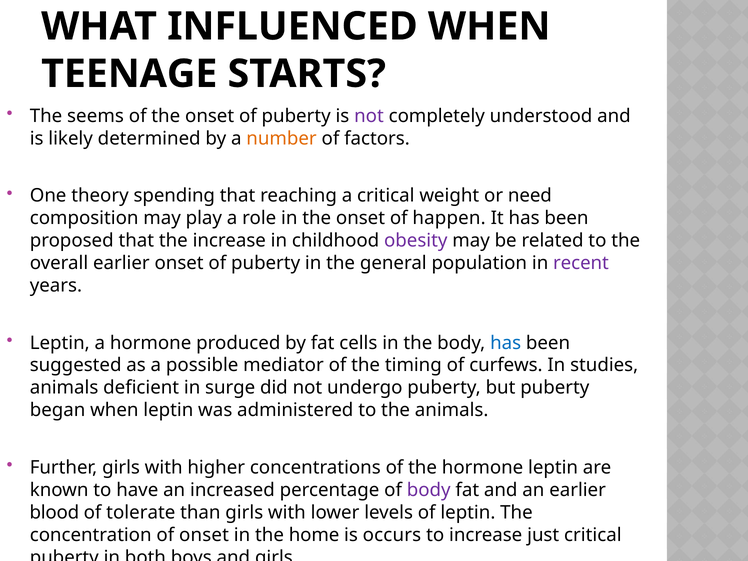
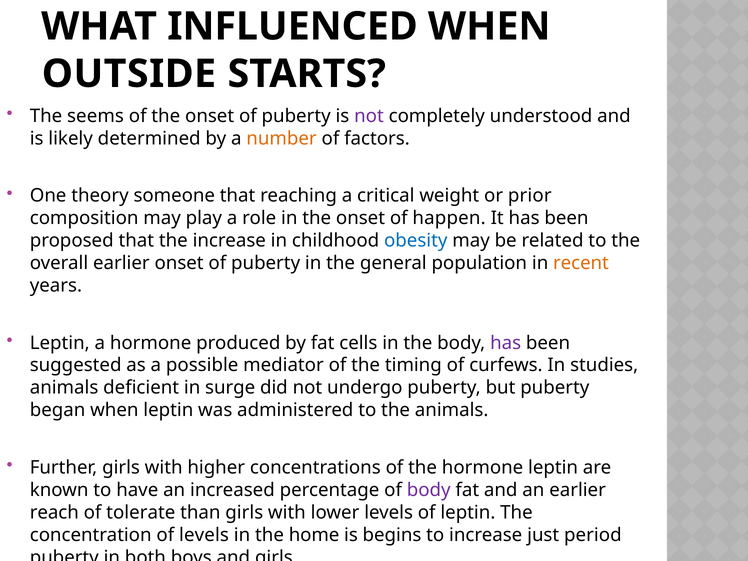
TEENAGE: TEENAGE -> OUTSIDE
spending: spending -> someone
need: need -> prior
obesity colour: purple -> blue
recent colour: purple -> orange
has at (506, 343) colour: blue -> purple
blood: blood -> reach
of onset: onset -> levels
occurs: occurs -> begins
just critical: critical -> period
